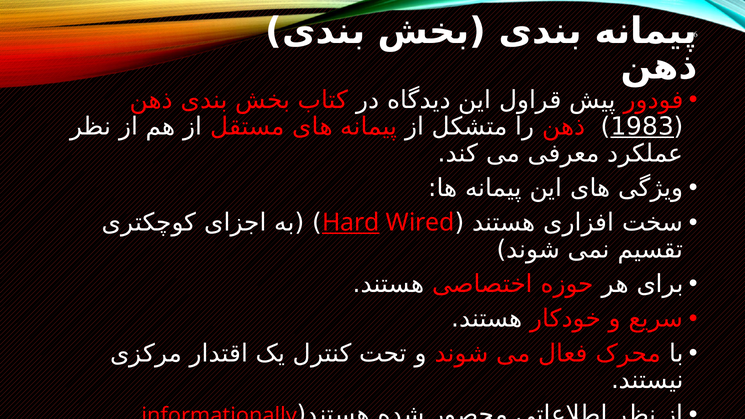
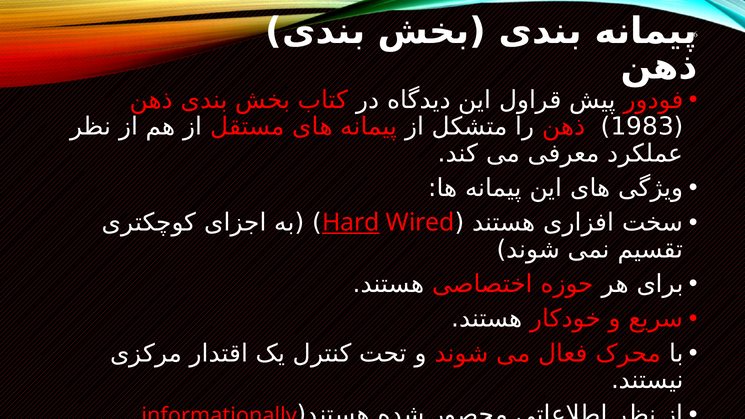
1983 underline: present -> none
